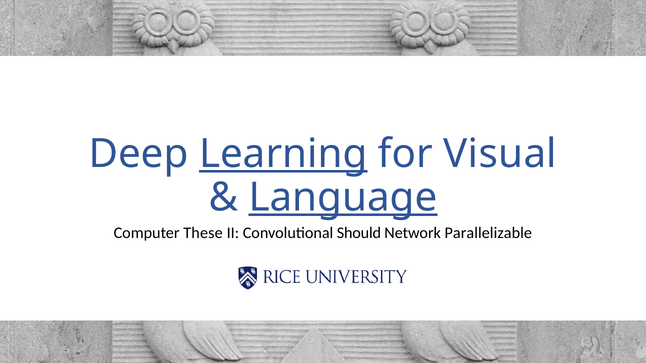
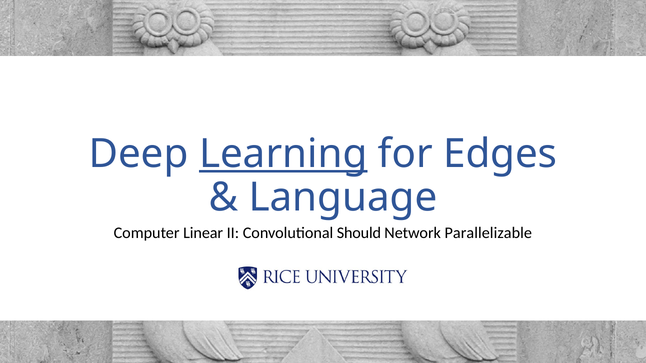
Visual: Visual -> Edges
Language underline: present -> none
These: These -> Linear
